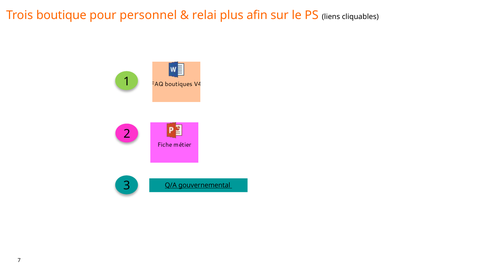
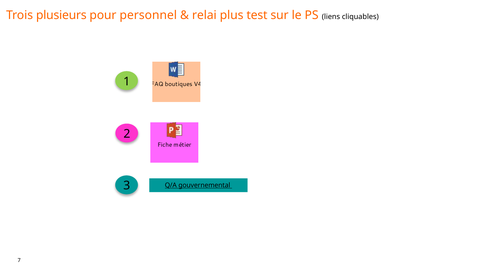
boutique: boutique -> plusieurs
afin: afin -> test
